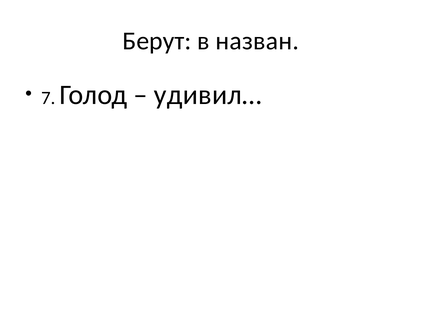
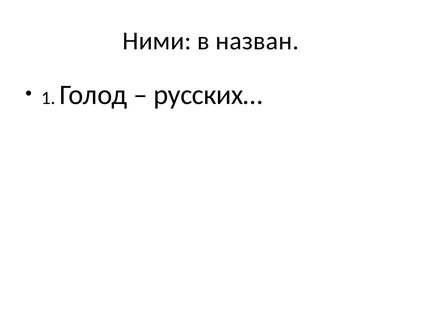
Берут: Берут -> Ними
7: 7 -> 1
удивил…: удивил… -> русских…
